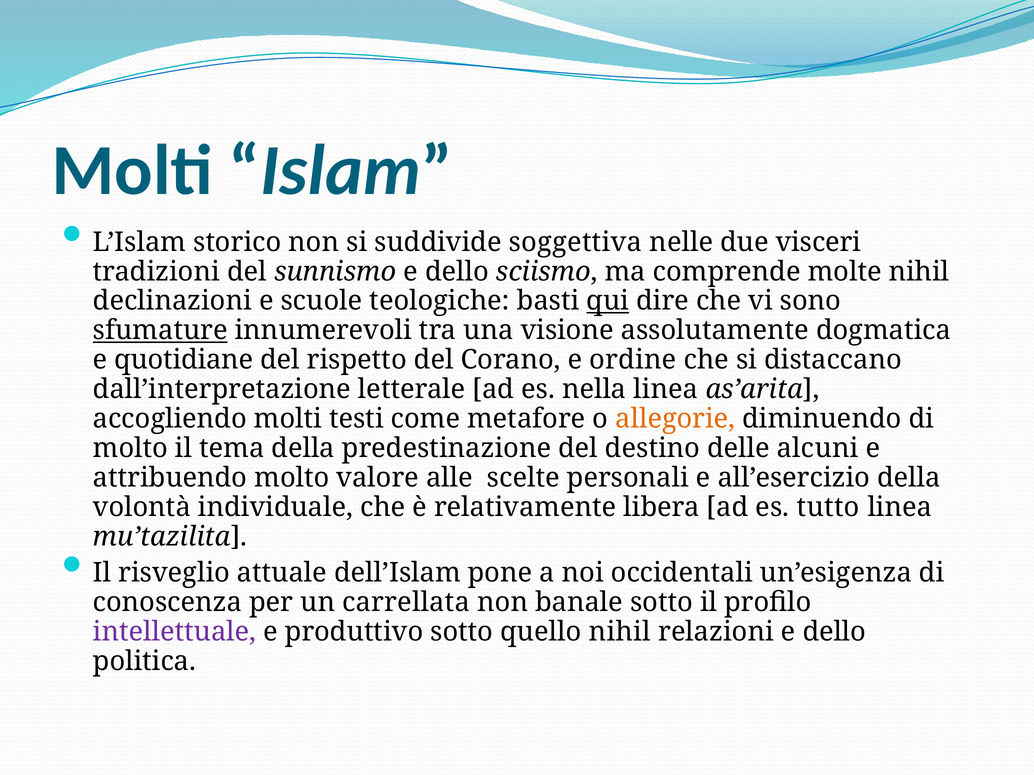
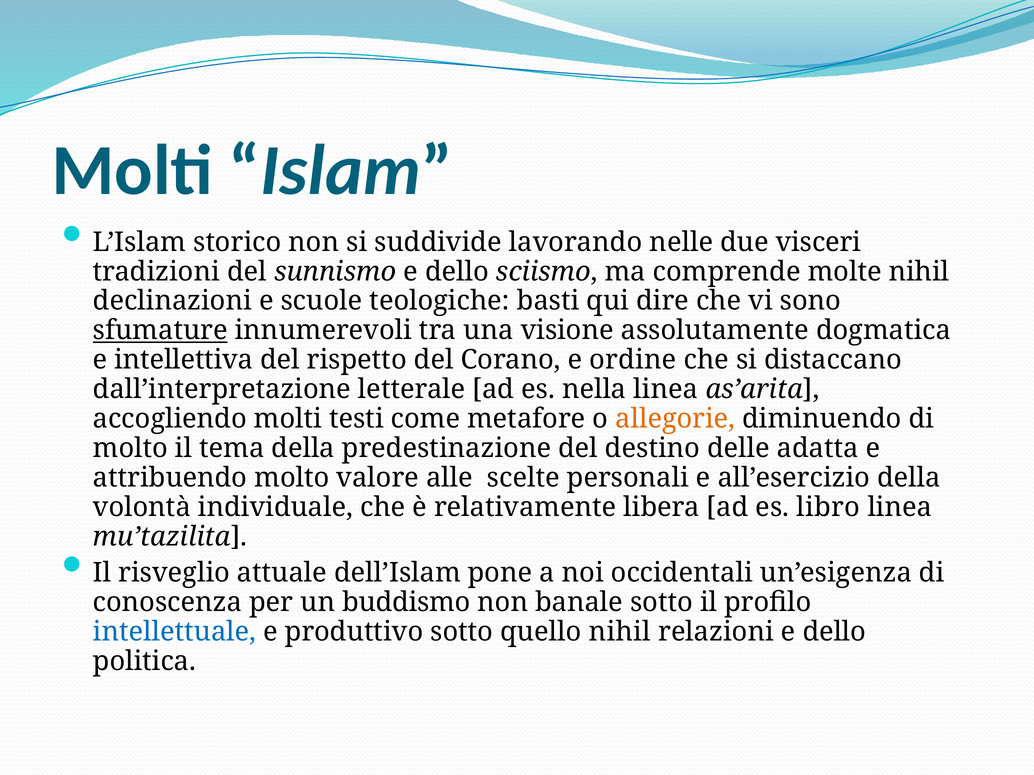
soggettiva: soggettiva -> lavorando
qui underline: present -> none
quotidiane: quotidiane -> intellettiva
alcuni: alcuni -> adatta
tutto: tutto -> libro
carrellata: carrellata -> buddismo
intellettuale colour: purple -> blue
